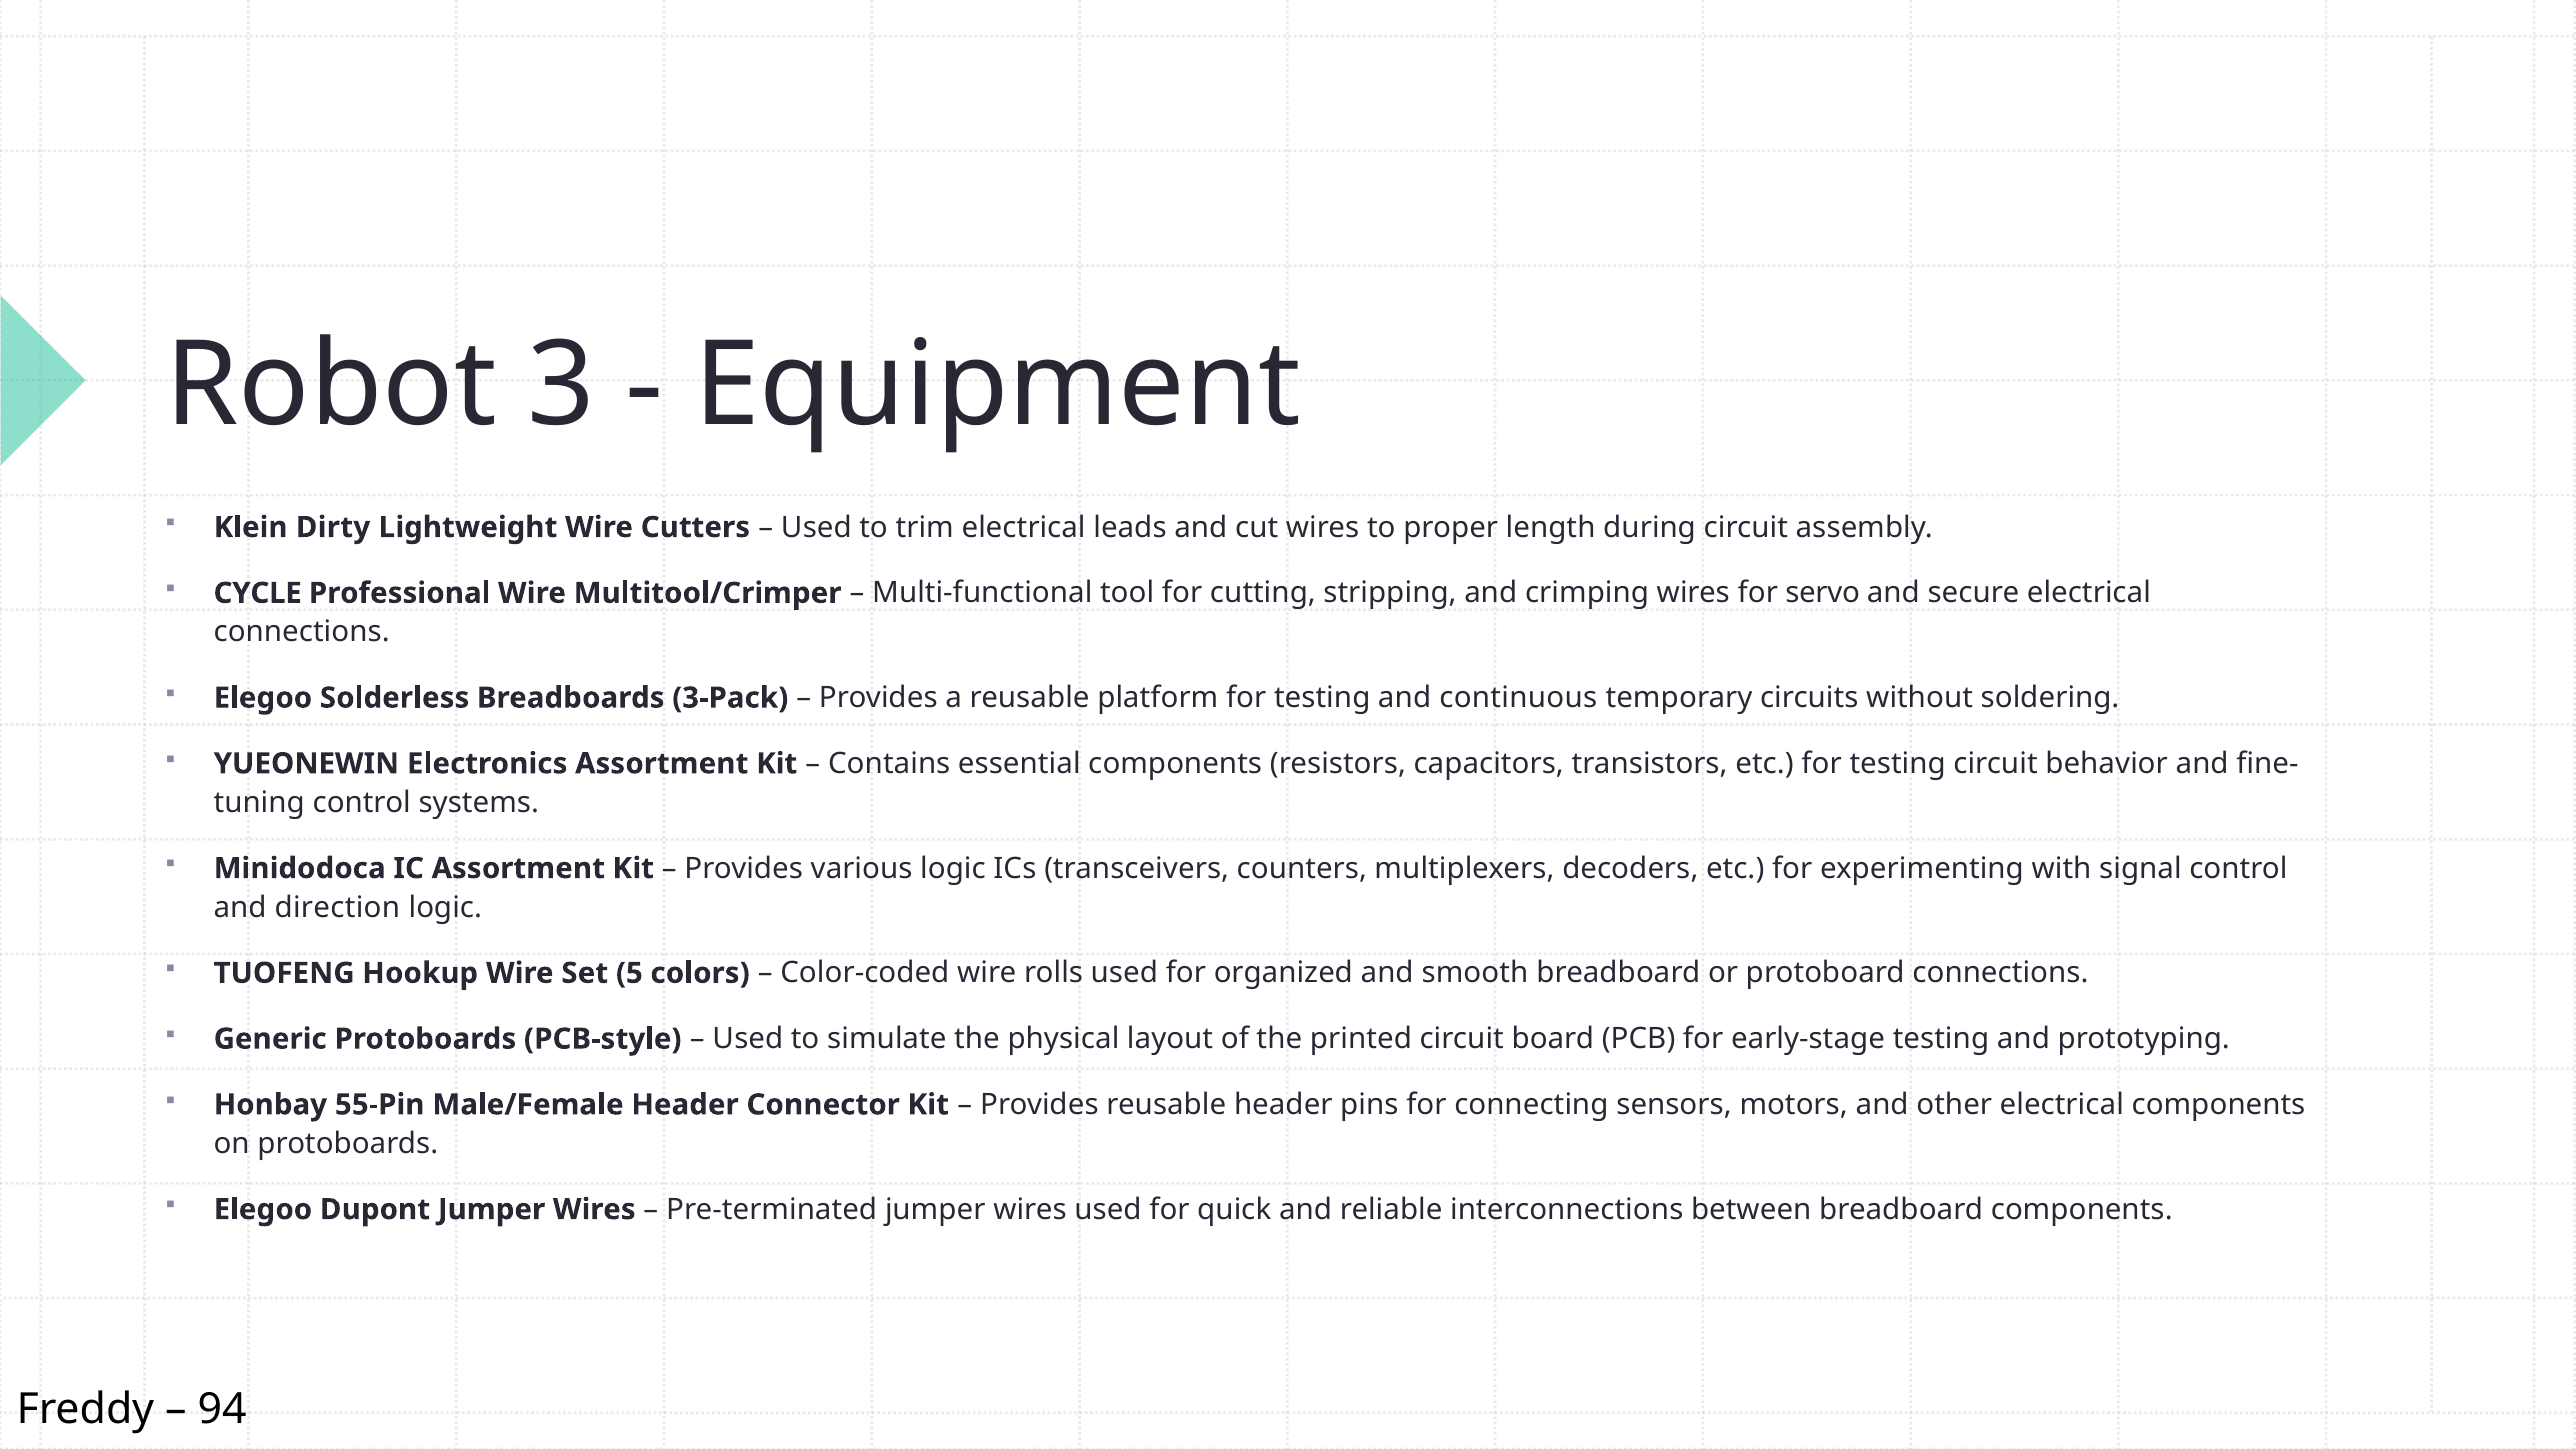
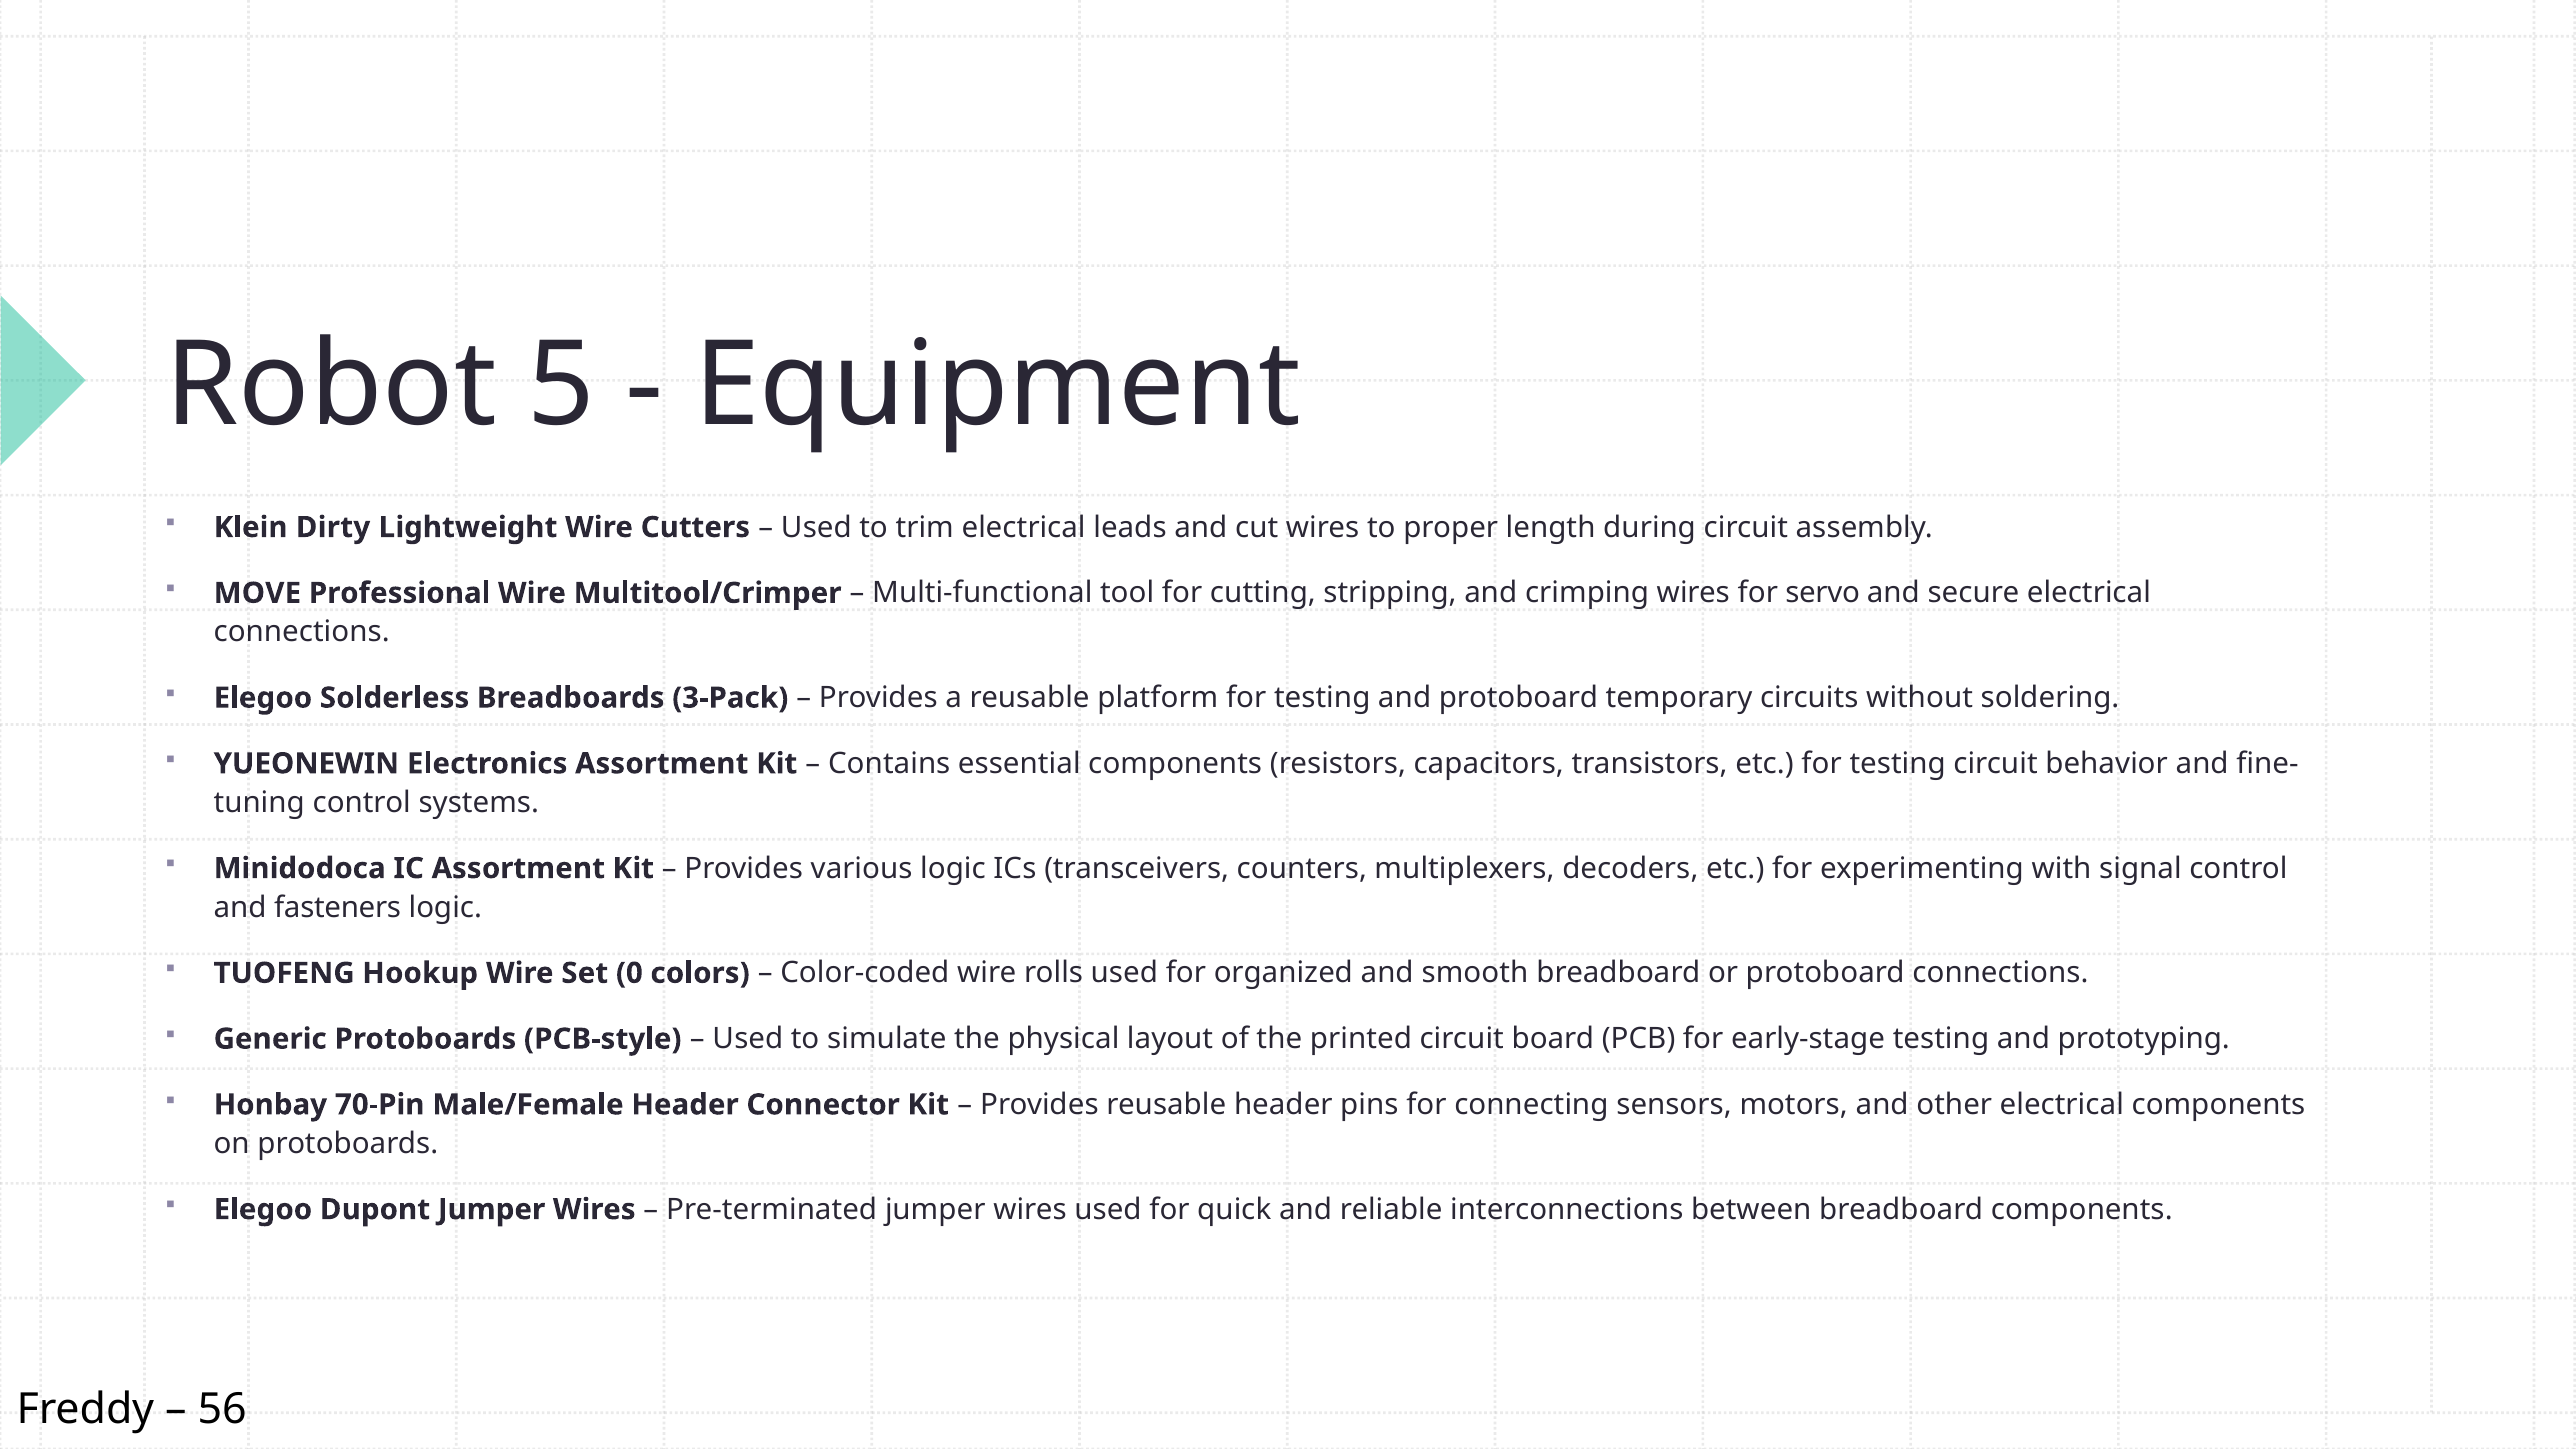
3: 3 -> 5
CYCLE: CYCLE -> MOVE
and continuous: continuous -> protoboard
direction: direction -> fasteners
5: 5 -> 0
55-Pin: 55-Pin -> 70-Pin
94: 94 -> 56
